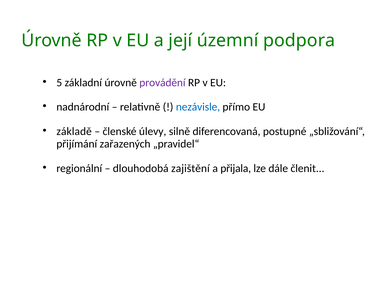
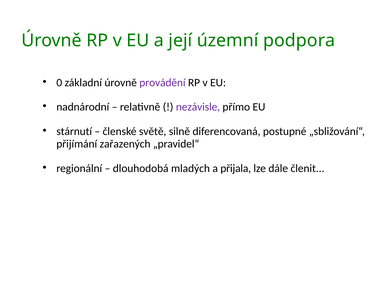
5: 5 -> 0
nezávisle colour: blue -> purple
základě: základě -> stárnutí
úlevy: úlevy -> světě
zajištění: zajištění -> mladých
